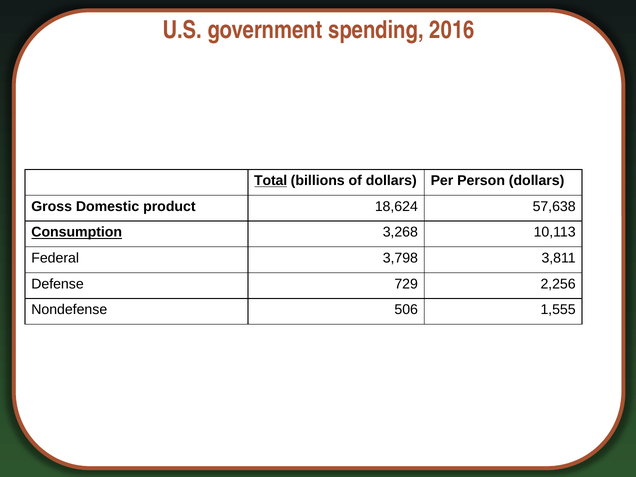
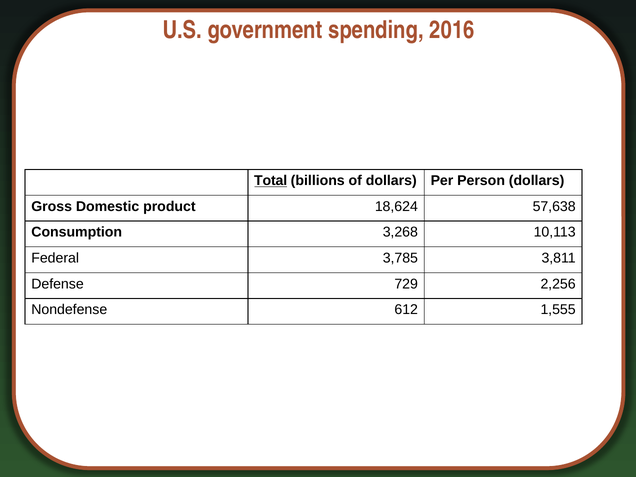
Consumption underline: present -> none
3,798: 3,798 -> 3,785
506: 506 -> 612
